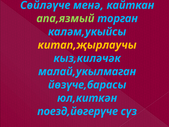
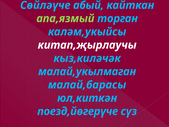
менә: менә -> абый
китап,җырлаучы colour: yellow -> white
йөзүче,барасы: йөзүче,барасы -> малай,барасы
